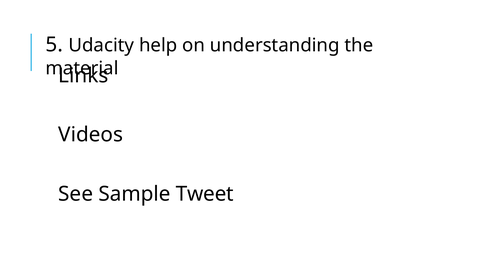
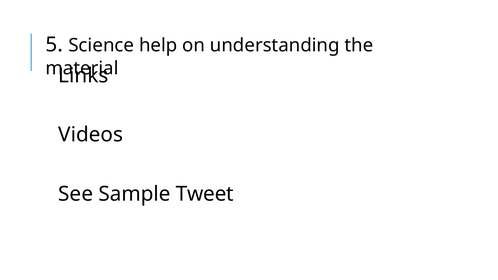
Udacity: Udacity -> Science
